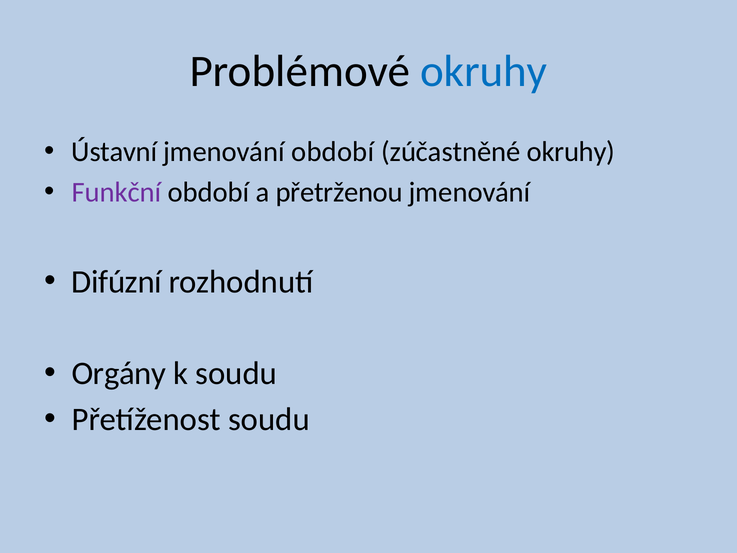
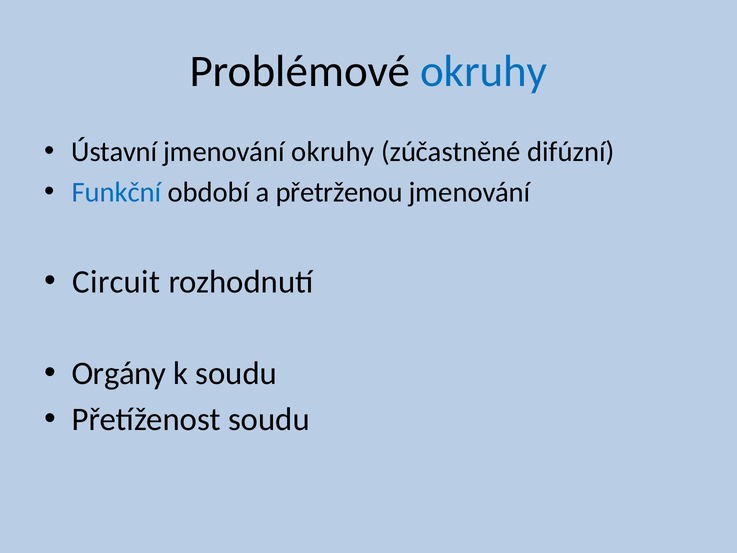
jmenování období: období -> okruhy
zúčastněné okruhy: okruhy -> difúzní
Funkční colour: purple -> blue
Difúzní: Difúzní -> Circuit
